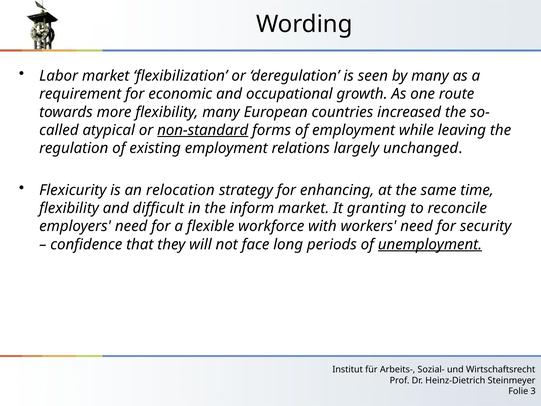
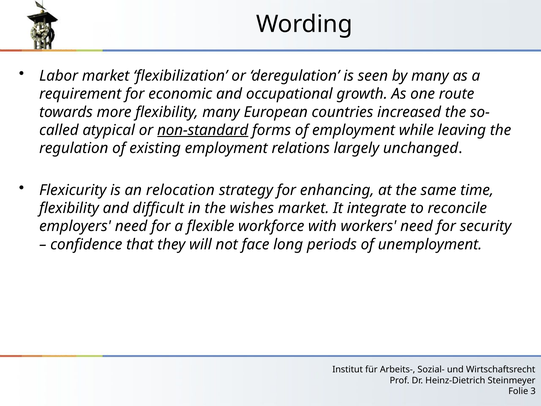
inform: inform -> wishes
granting: granting -> integrate
unemployment underline: present -> none
